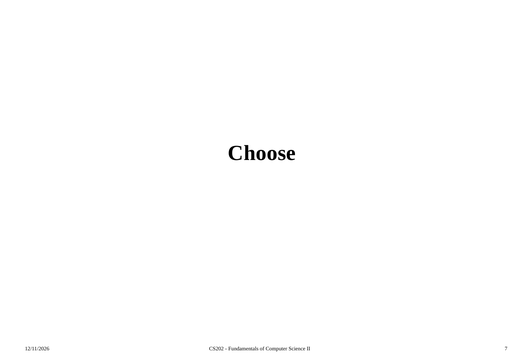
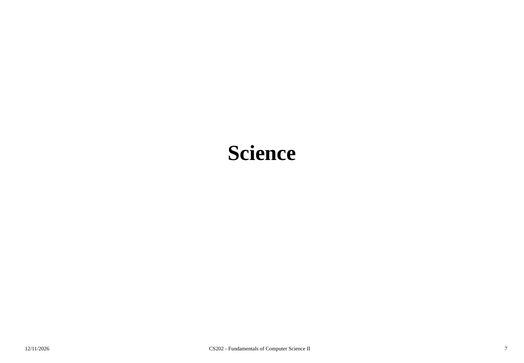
Choose at (262, 153): Choose -> Science
